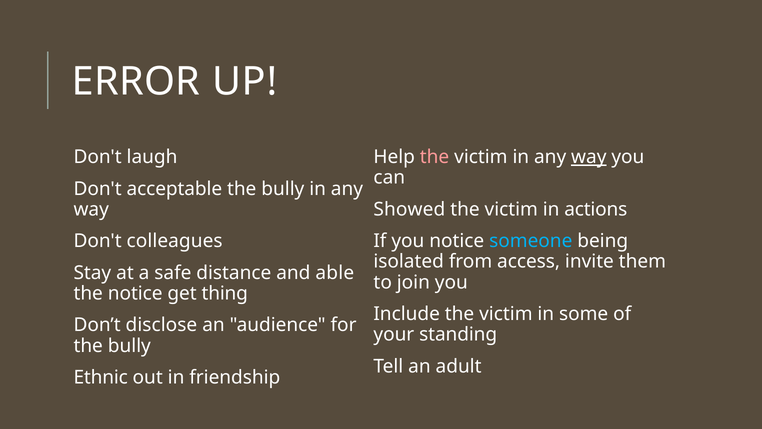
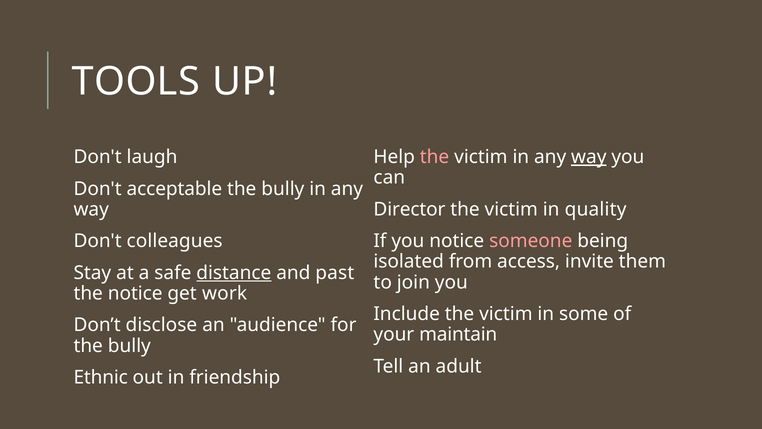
ERROR: ERROR -> TOOLS
Showed: Showed -> Director
actions: actions -> quality
someone colour: light blue -> pink
distance underline: none -> present
able: able -> past
thing: thing -> work
standing: standing -> maintain
